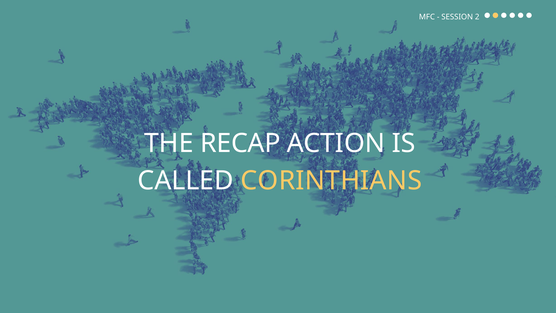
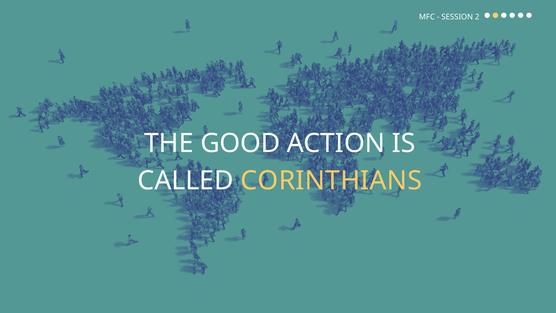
RECAP: RECAP -> GOOD
